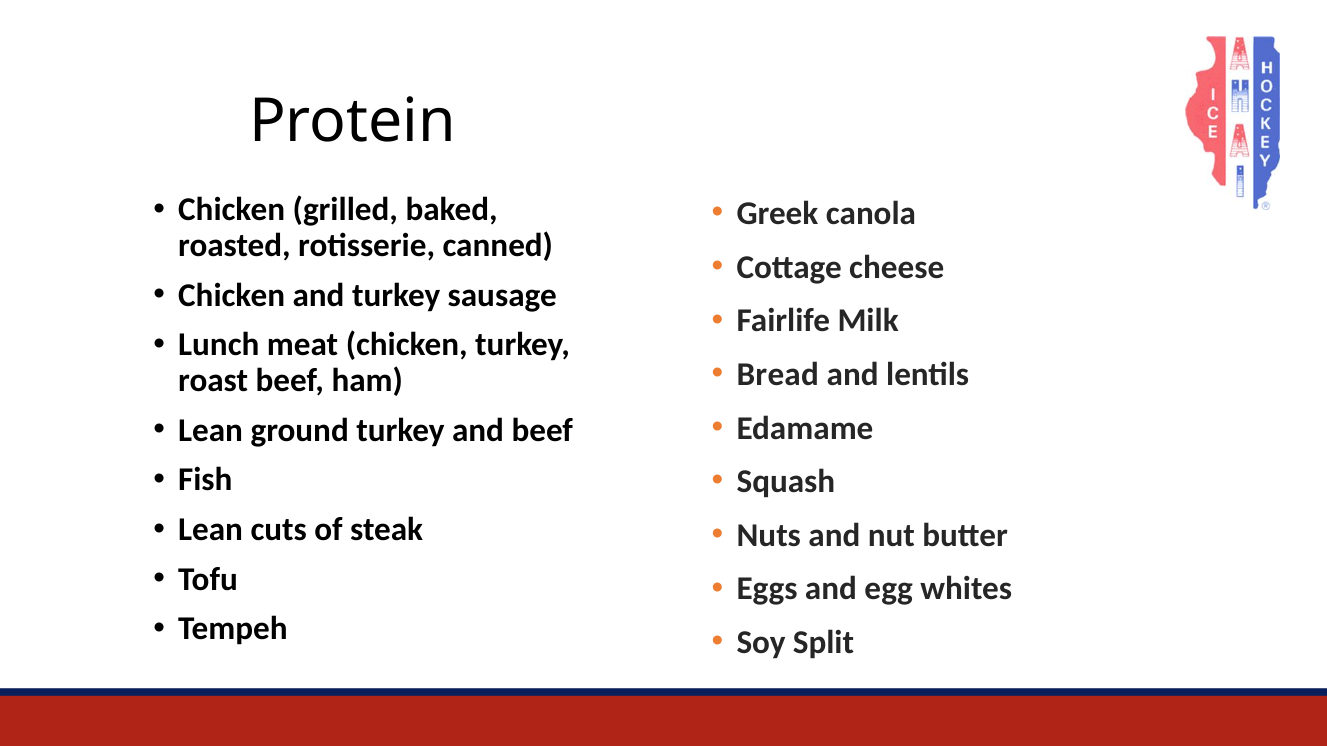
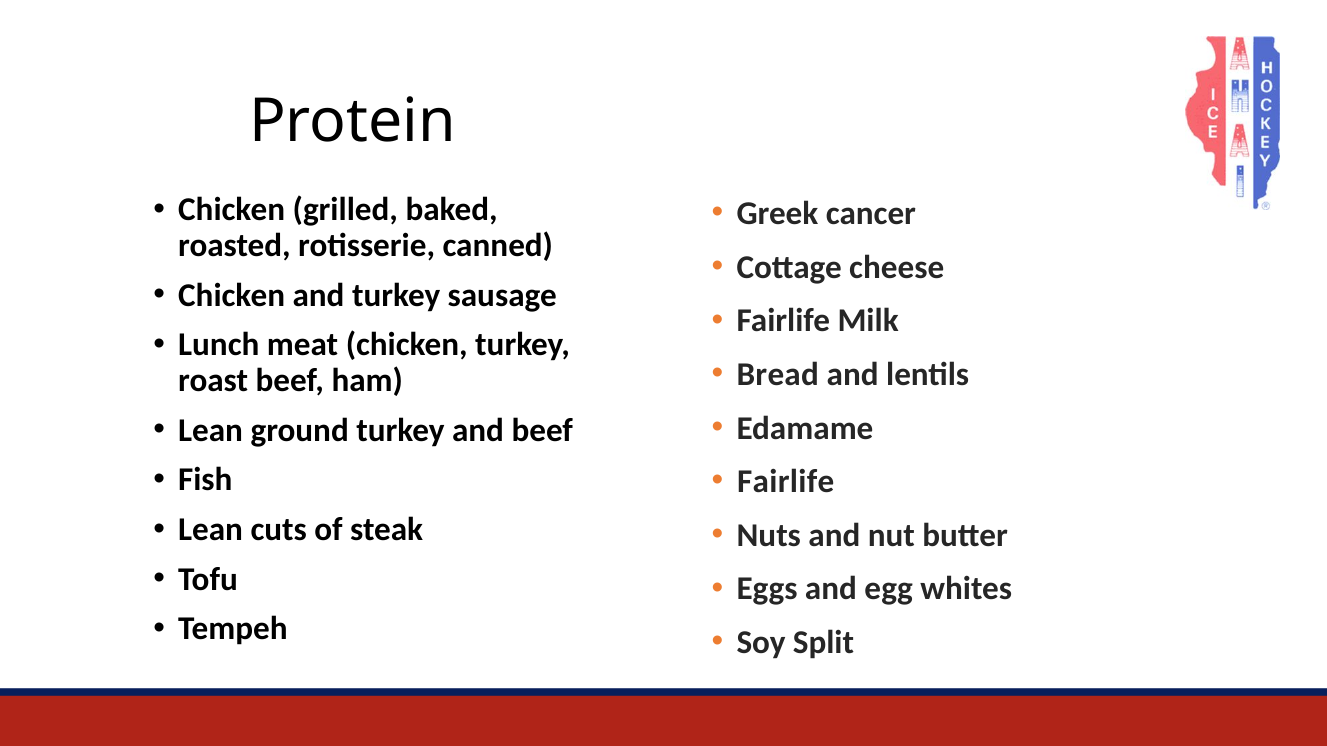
canola: canola -> cancer
Squash at (786, 482): Squash -> Fairlife
